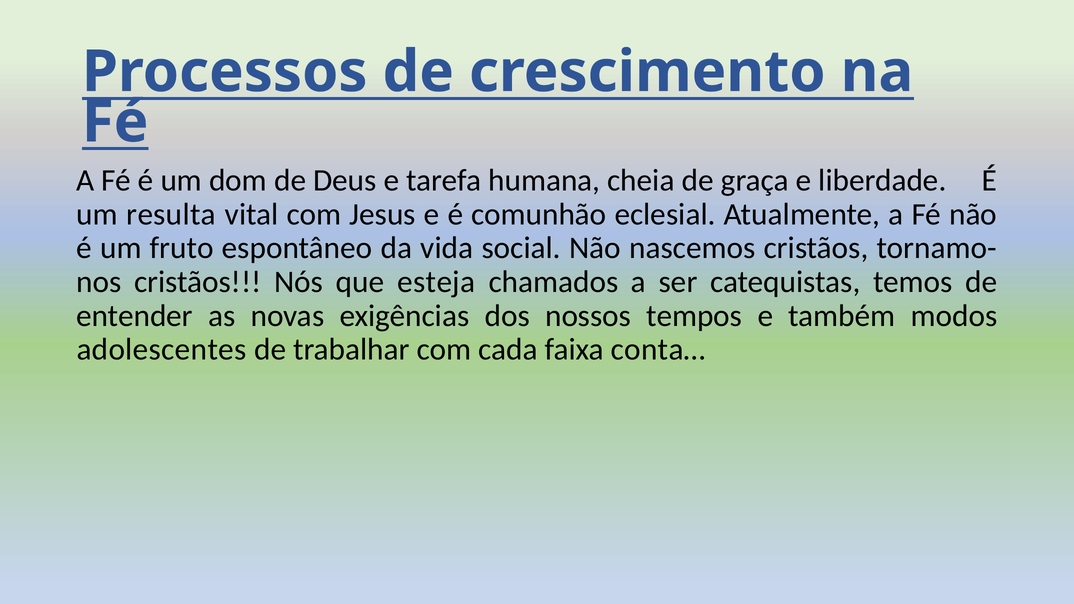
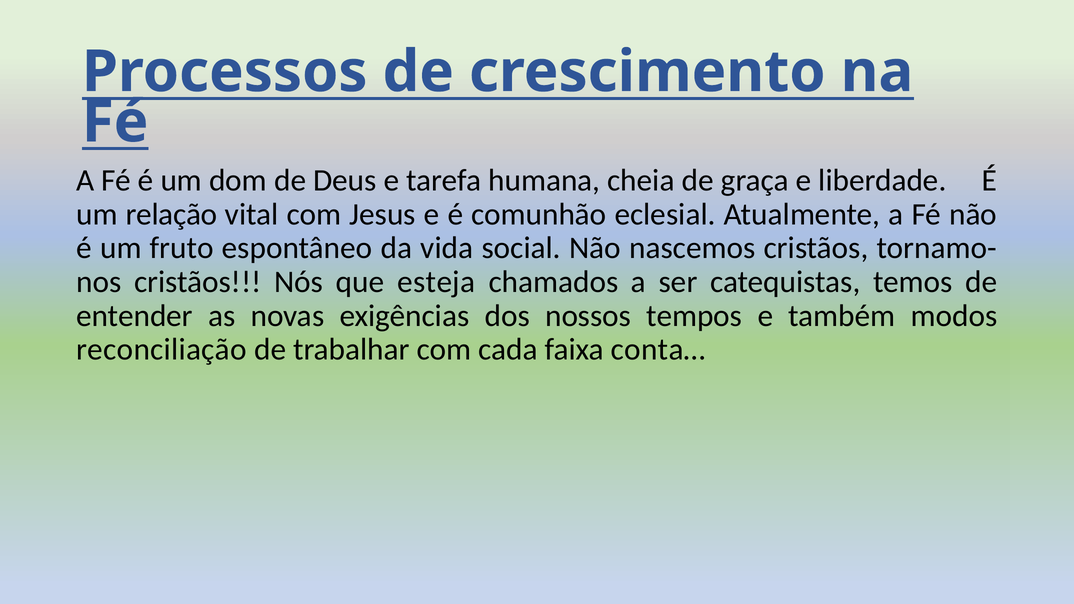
resulta: resulta -> relação
adolescentes: adolescentes -> reconciliação
